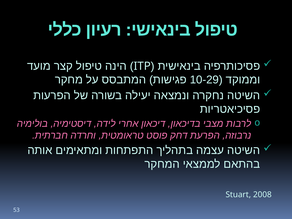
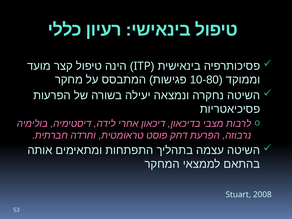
10-29: 10-29 -> 10-80
